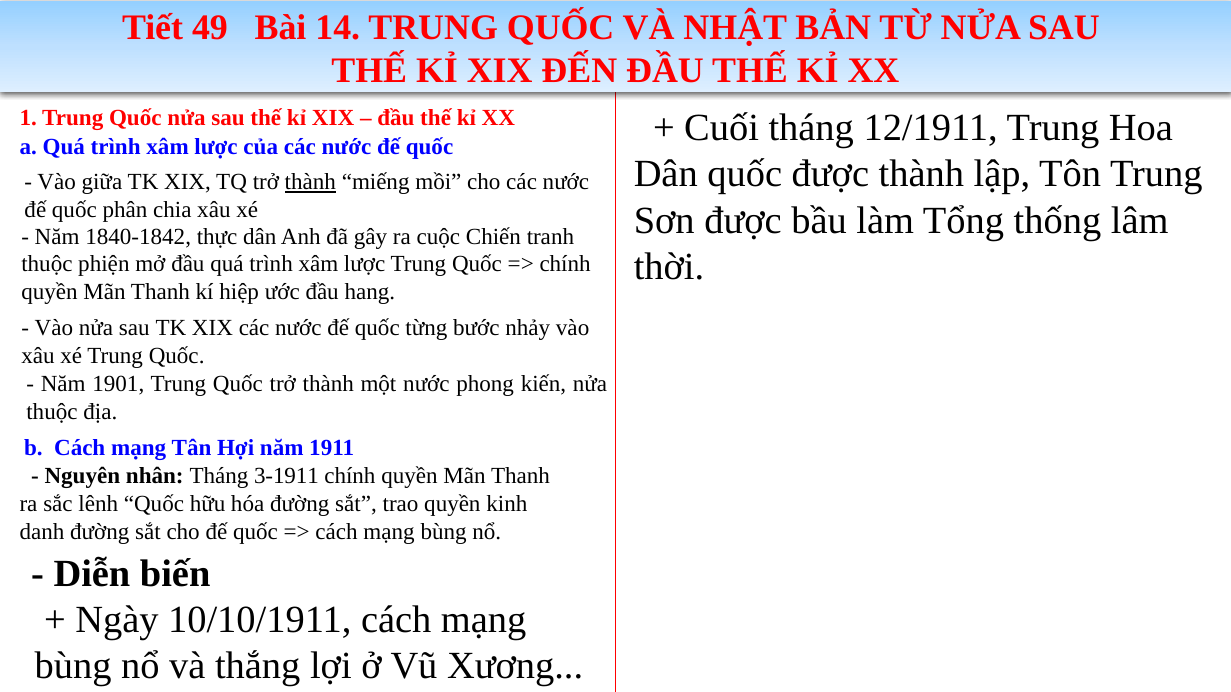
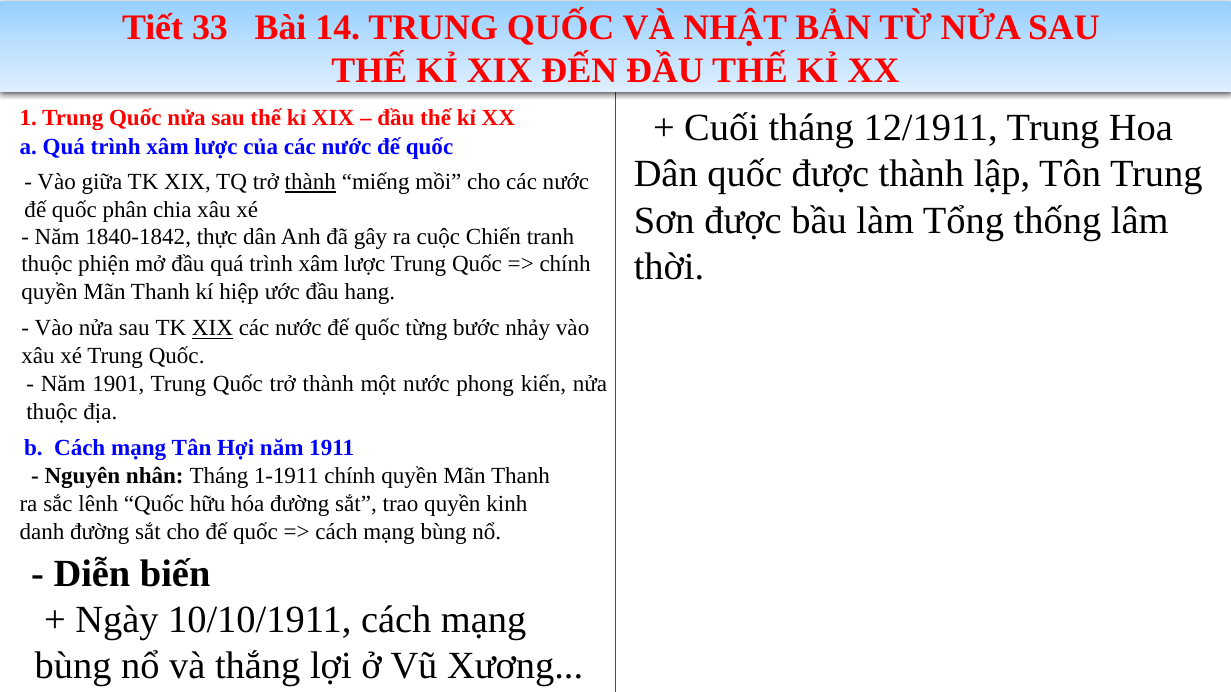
49: 49 -> 33
XIX at (212, 328) underline: none -> present
3-1911: 3-1911 -> 1-1911
